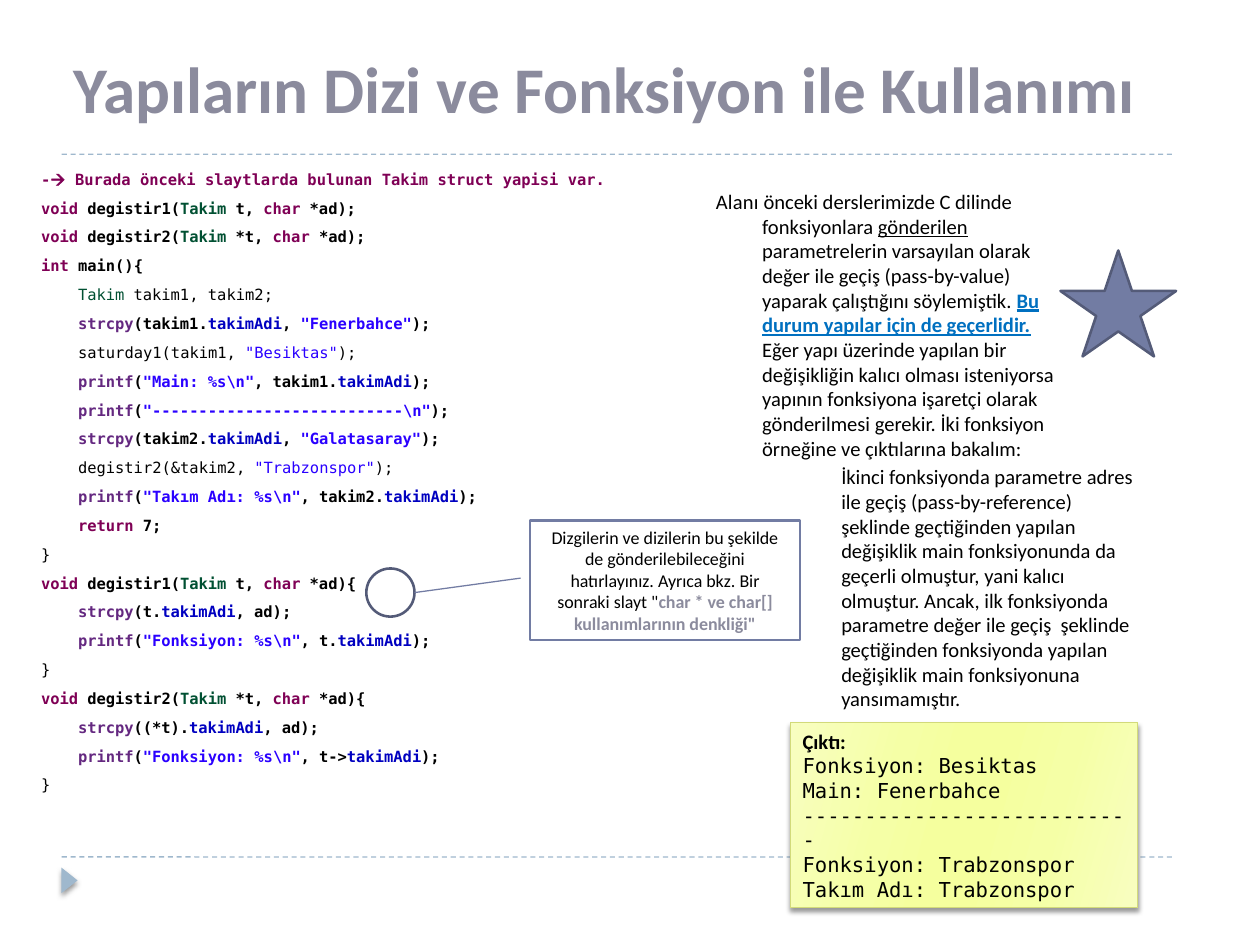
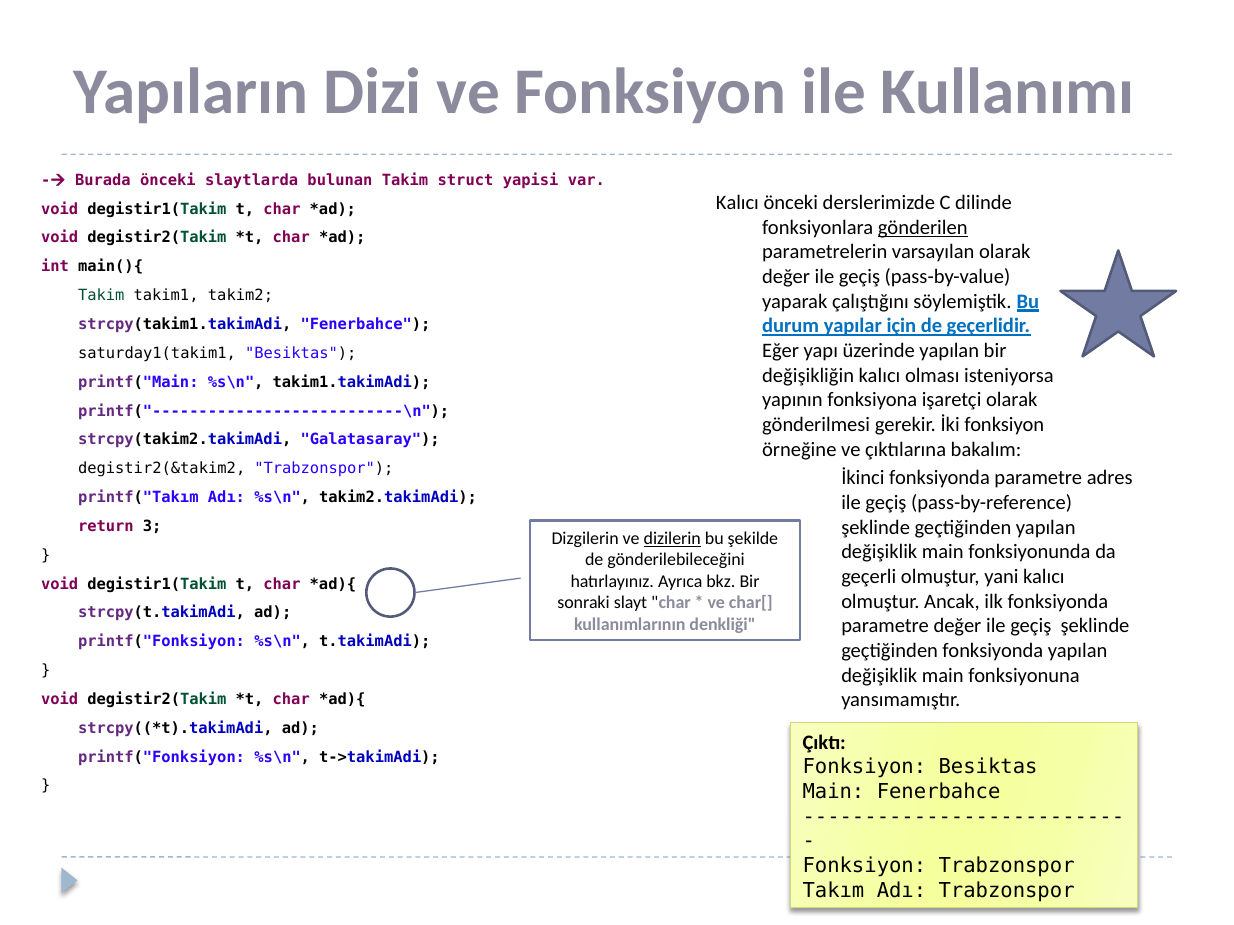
Alanı at (737, 203): Alanı -> Kalıcı
7: 7 -> 3
dizilerin underline: none -> present
